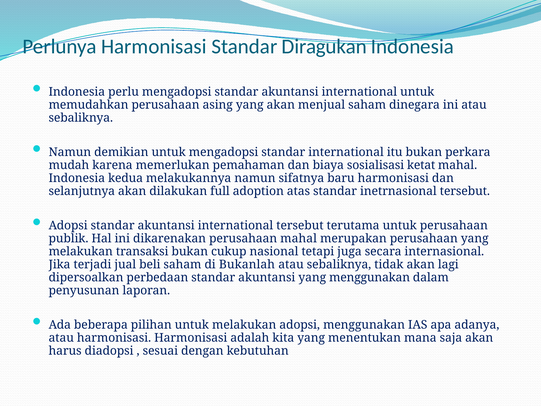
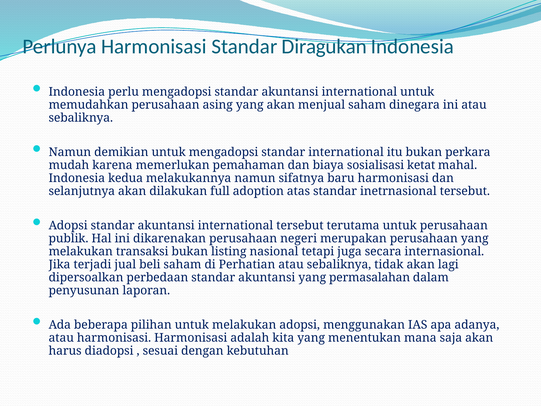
perusahaan mahal: mahal -> negeri
cukup: cukup -> listing
Bukanlah: Bukanlah -> Perhatian
yang menggunakan: menggunakan -> permasalahan
